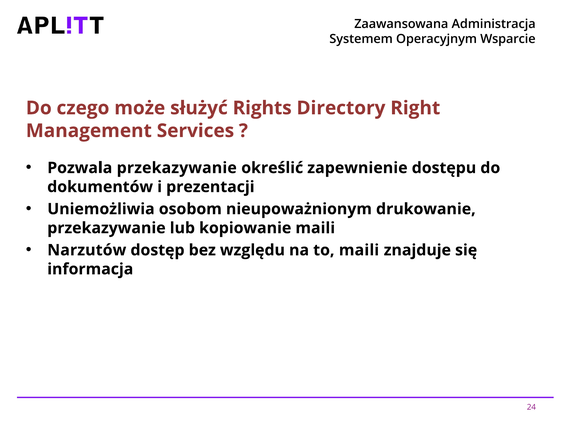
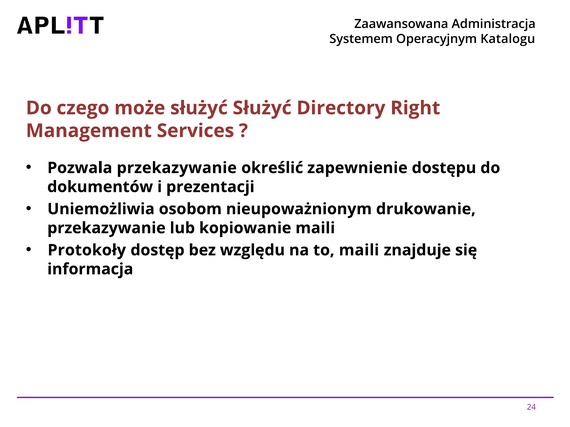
Wsparcie: Wsparcie -> Katalogu
służyć Rights: Rights -> Służyć
Narzutów: Narzutów -> Protokoły
